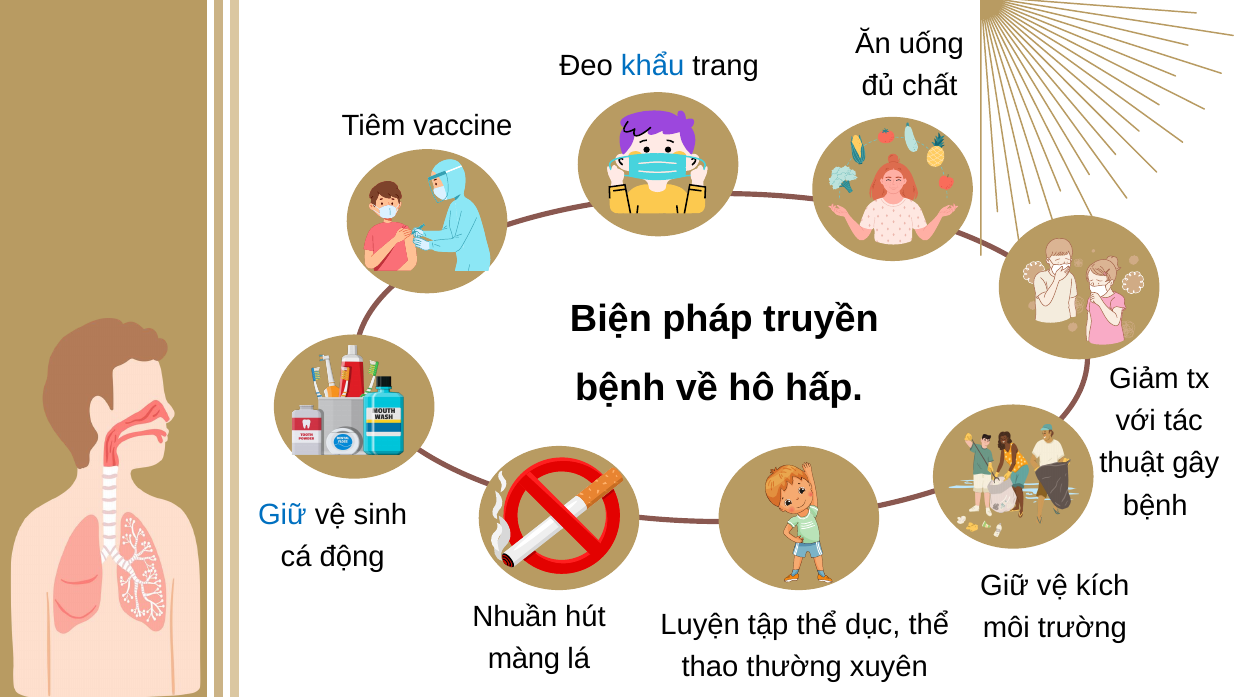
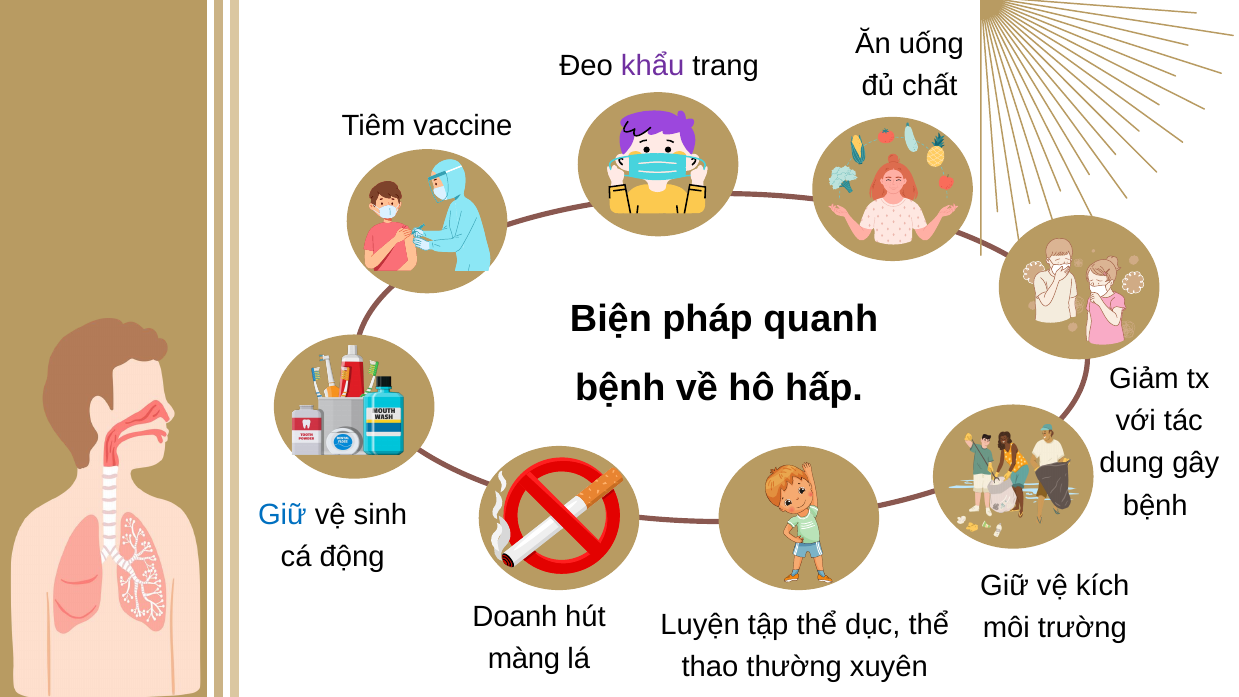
khẩu colour: blue -> purple
truyền: truyền -> quanh
thuật: thuật -> dung
Nhuần: Nhuần -> Doanh
